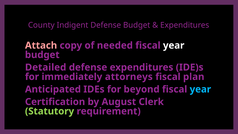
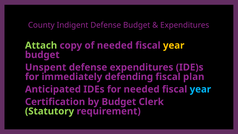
Attach colour: pink -> light green
year at (174, 45) colour: white -> yellow
Detailed: Detailed -> Unspent
attorneys: attorneys -> defending
for beyond: beyond -> needed
by August: August -> Budget
